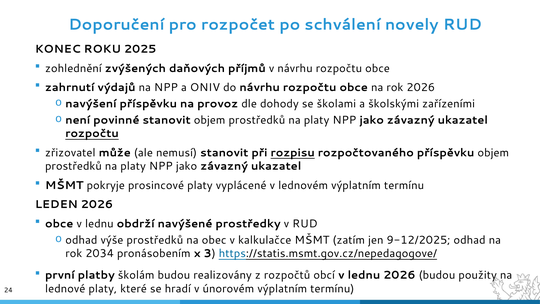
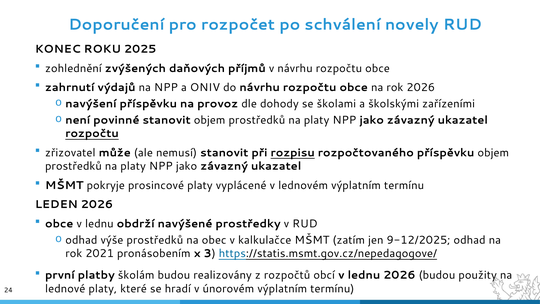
2034: 2034 -> 2021
